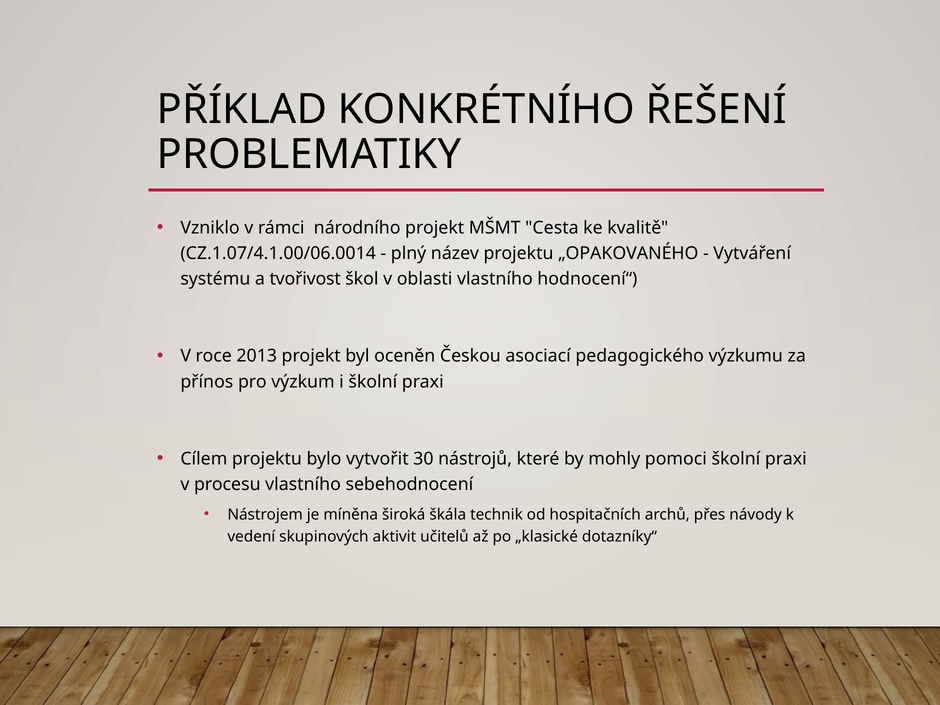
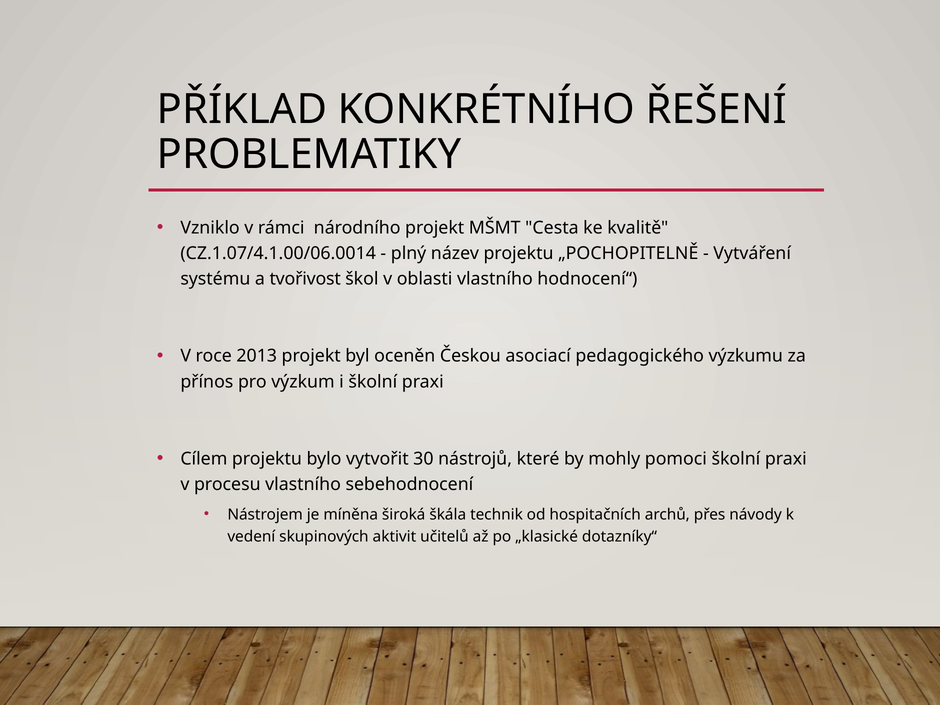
„OPAKOVANÉHO: „OPAKOVANÉHO -> „POCHOPITELNĚ
